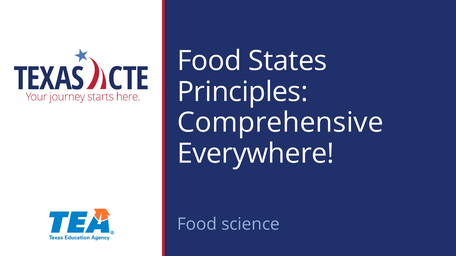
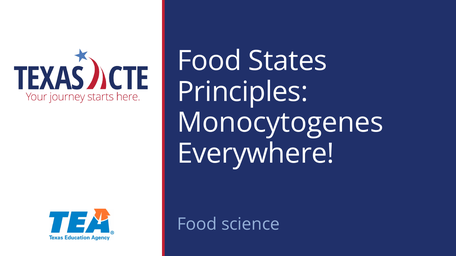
Comprehensive: Comprehensive -> Monocytogenes
